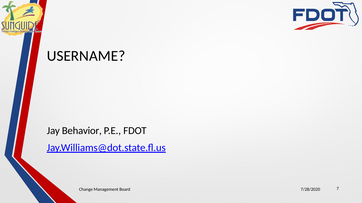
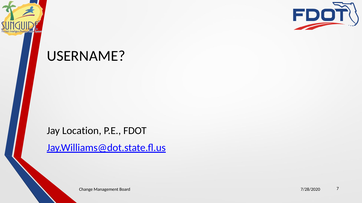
Behavior: Behavior -> Location
